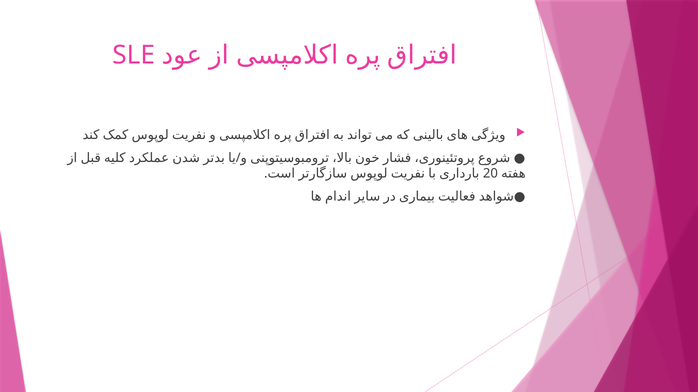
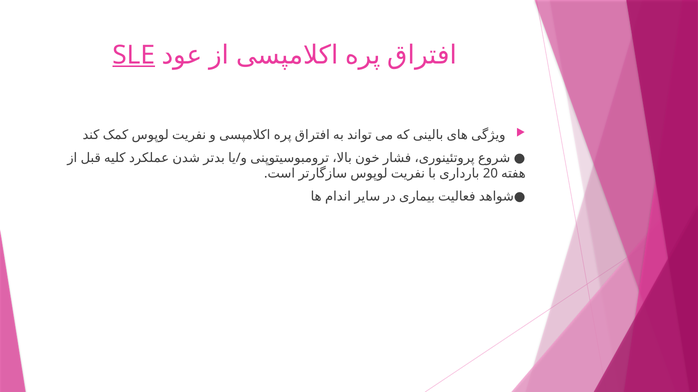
SLE underline: none -> present
